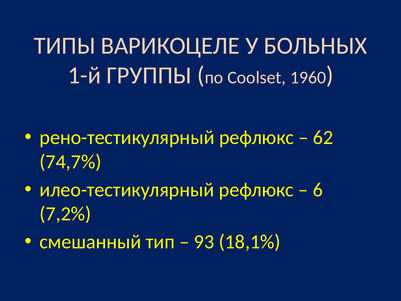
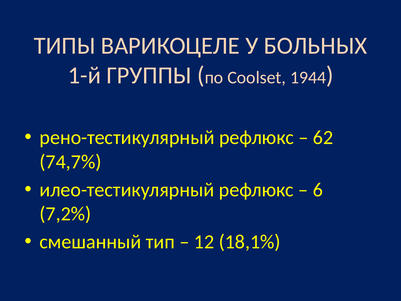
1960: 1960 -> 1944
93: 93 -> 12
